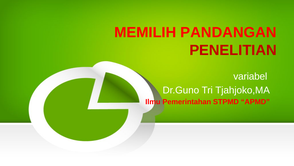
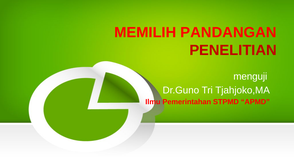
variabel: variabel -> menguji
